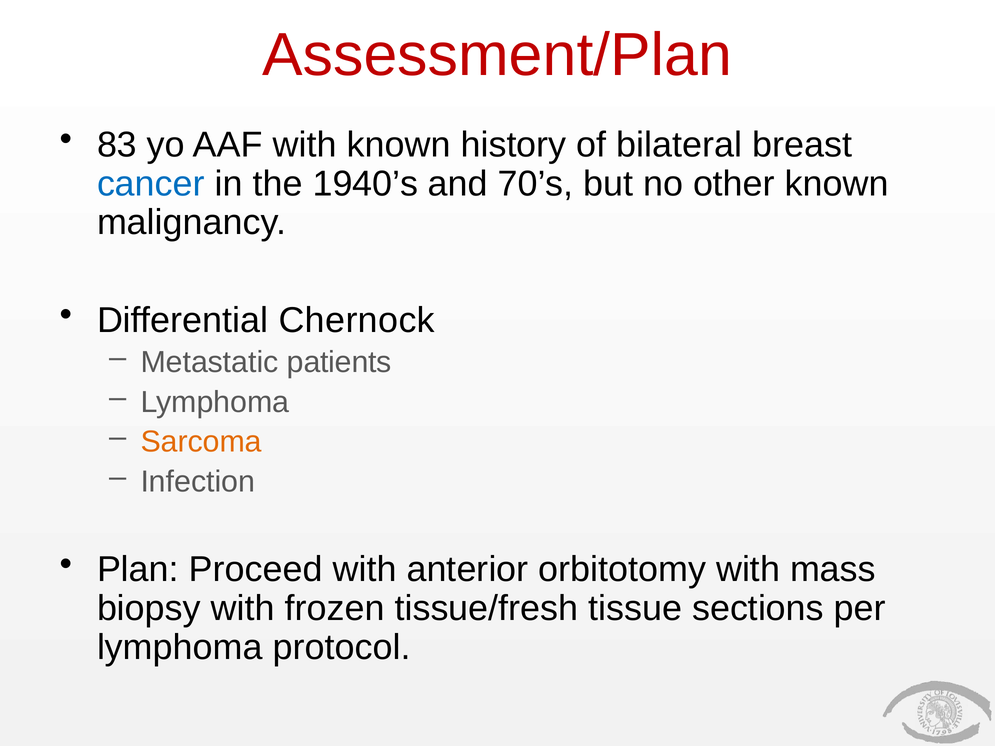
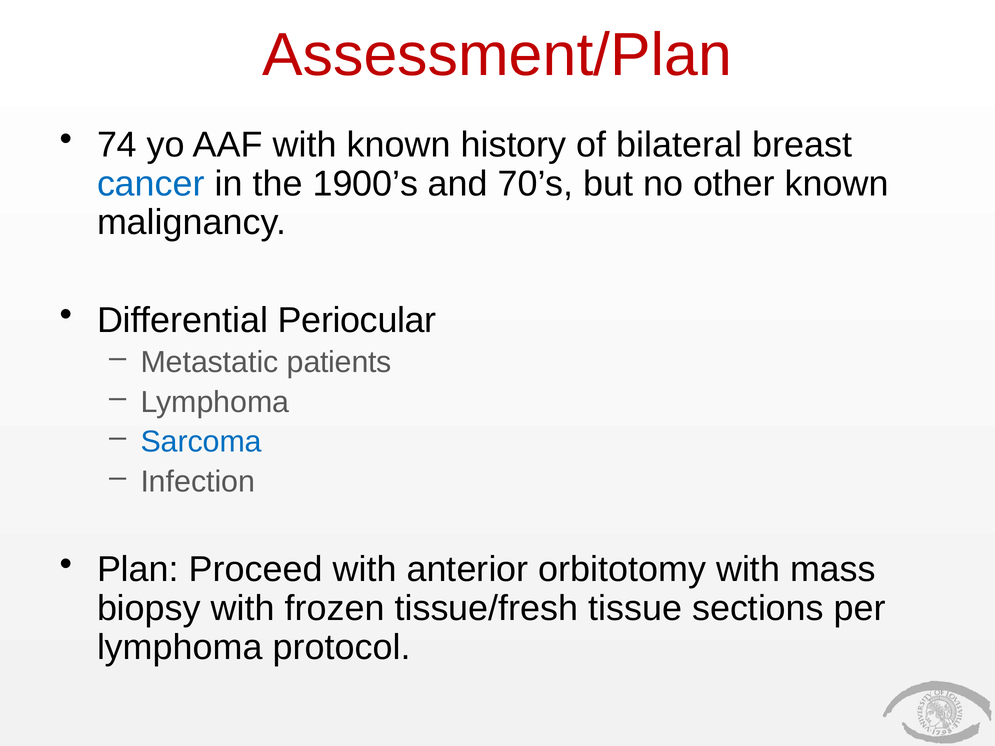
83: 83 -> 74
1940’s: 1940’s -> 1900’s
Chernock: Chernock -> Periocular
Sarcoma colour: orange -> blue
